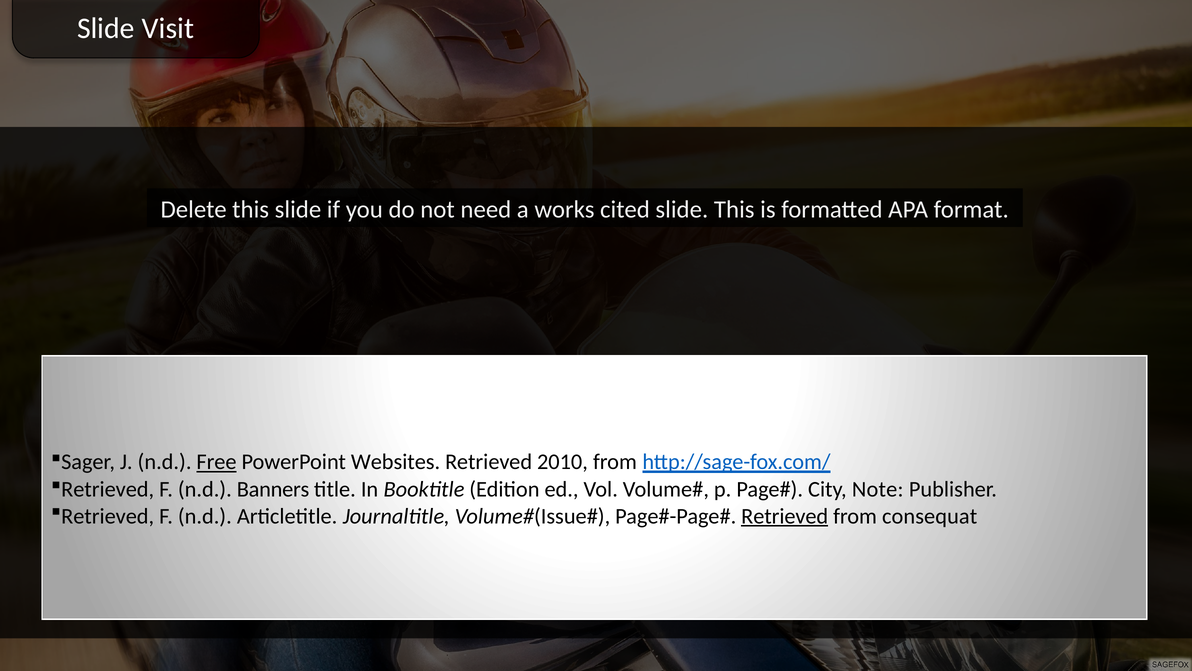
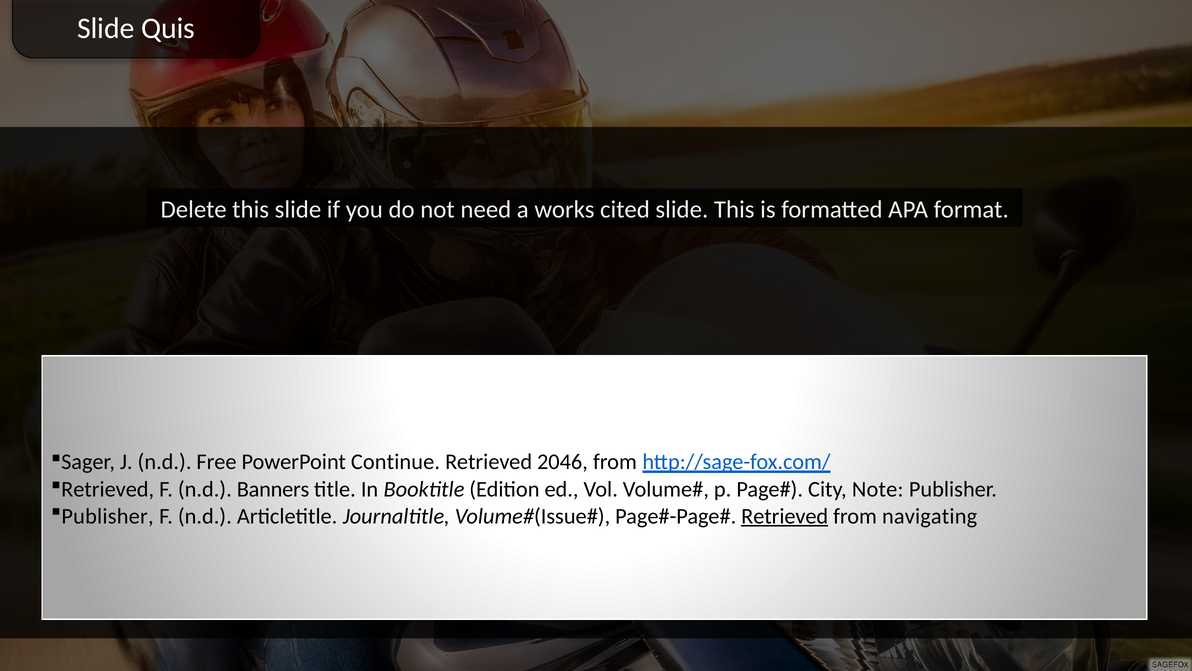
Visit: Visit -> Quis
Free underline: present -> none
Websites: Websites -> Continue
2010: 2010 -> 2046
Retrieved at (108, 516): Retrieved -> Publisher
consequat: consequat -> navigating
